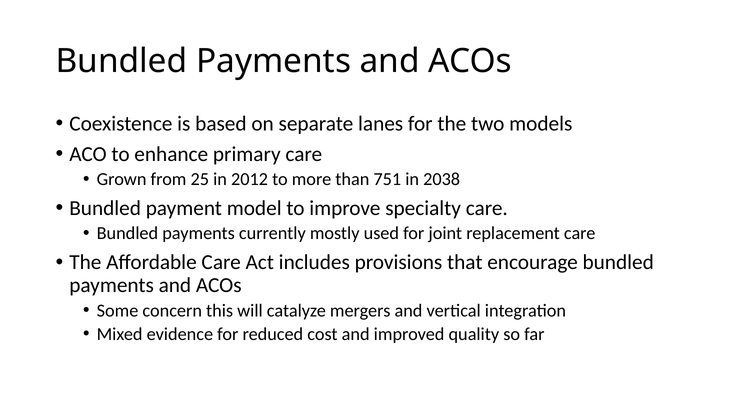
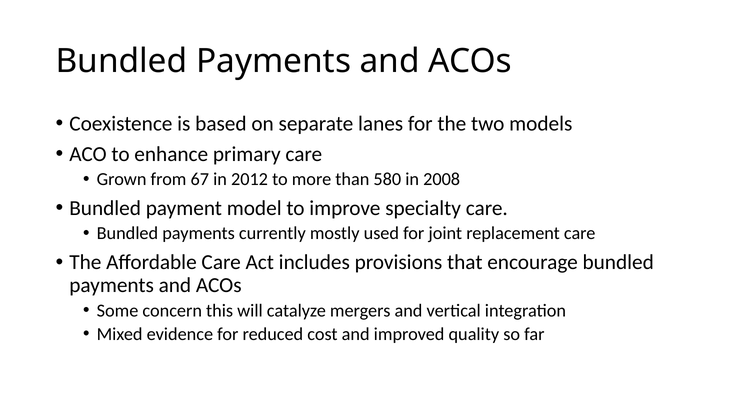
25: 25 -> 67
751: 751 -> 580
2038: 2038 -> 2008
